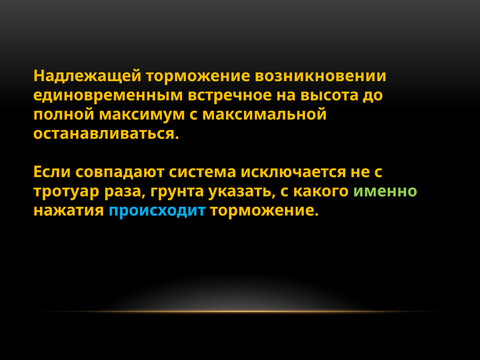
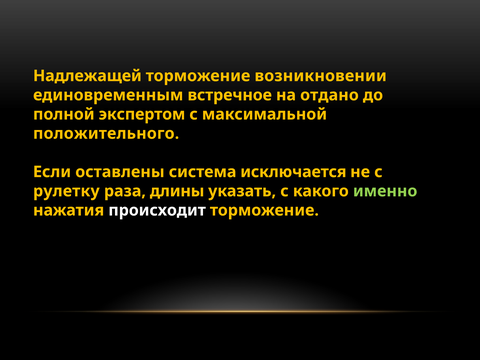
высота: высота -> отдано
максимум: максимум -> экспертом
останавливаться: останавливаться -> положительного
совпадают: совпадают -> оставлены
тротуар: тротуар -> рулетку
грунта: грунта -> длины
происходит colour: light blue -> white
